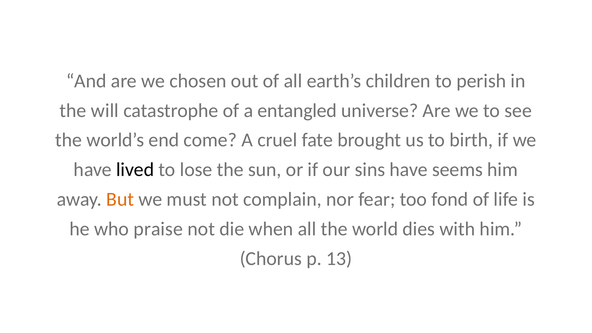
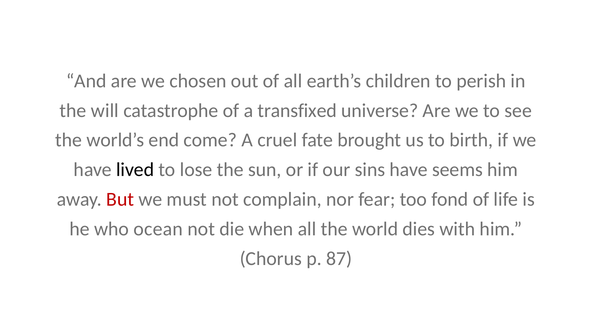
entangled: entangled -> transfixed
But colour: orange -> red
praise: praise -> ocean
13: 13 -> 87
